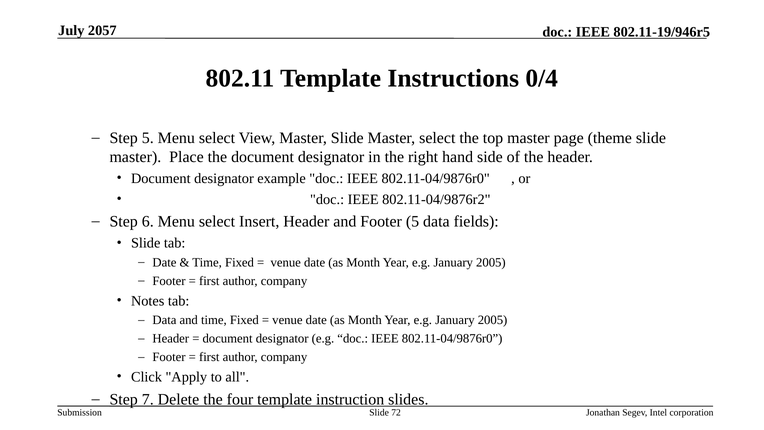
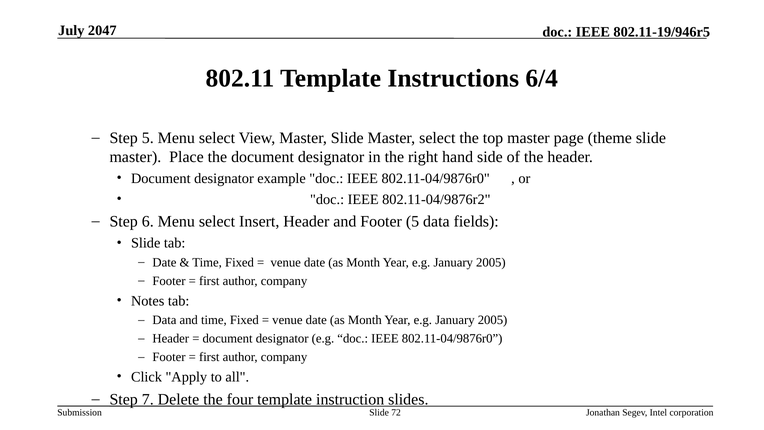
2057: 2057 -> 2047
0/4: 0/4 -> 6/4
